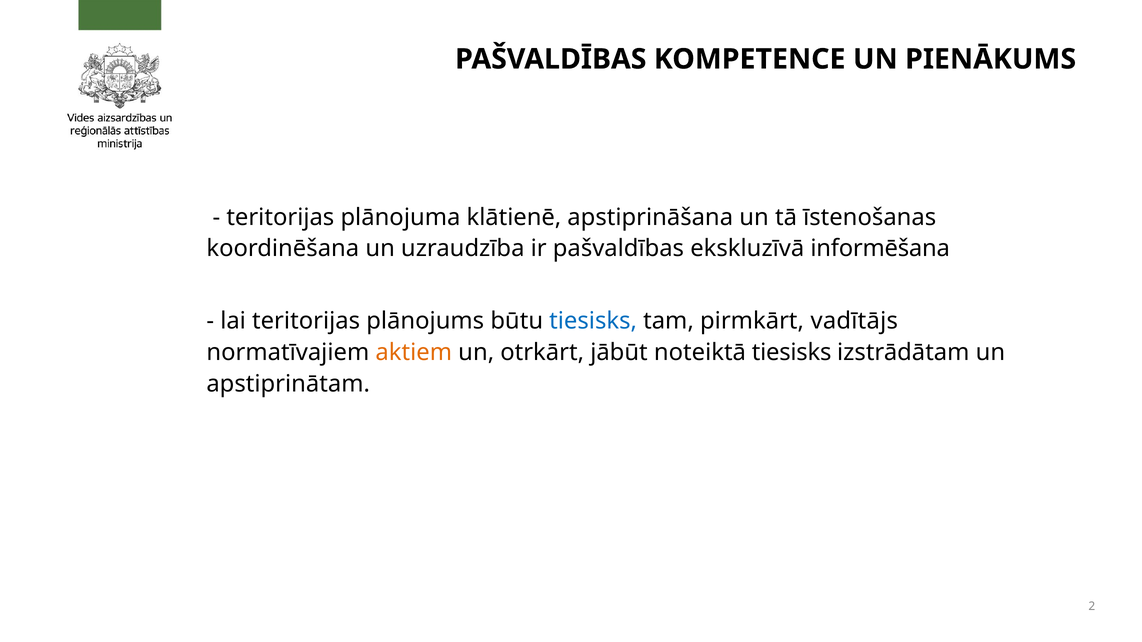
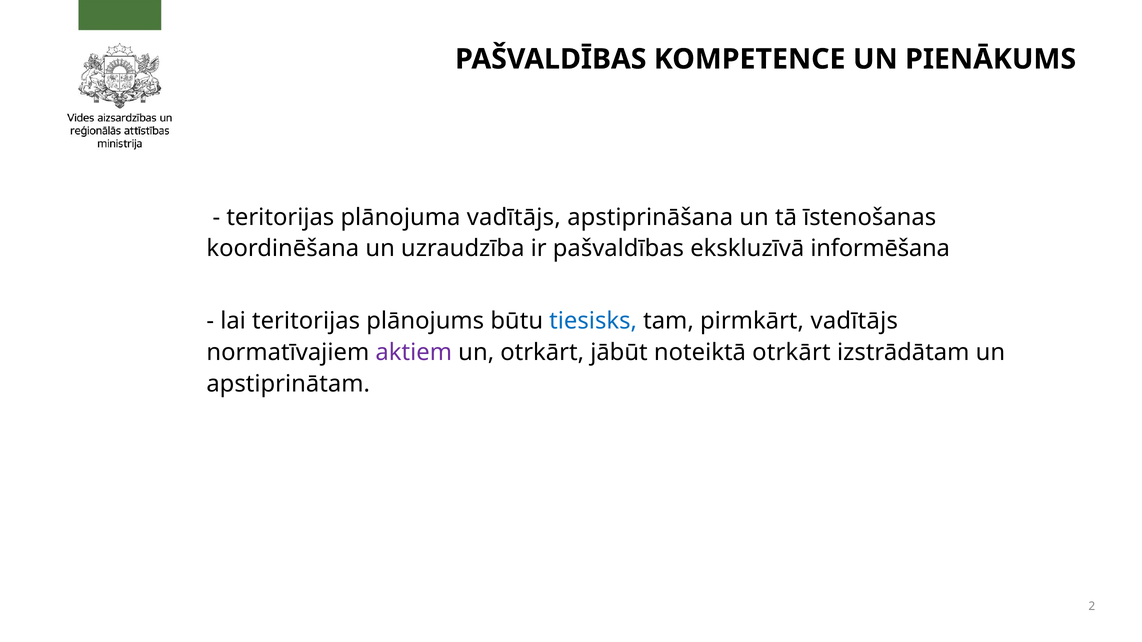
plānojuma klātienē: klātienē -> vadītājs
aktiem colour: orange -> purple
noteiktā tiesisks: tiesisks -> otrkārt
